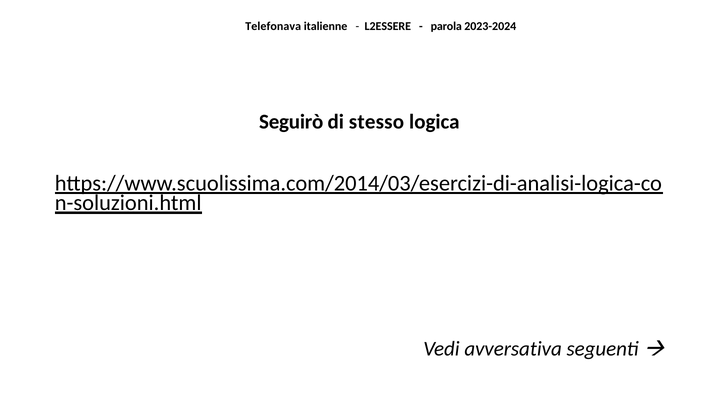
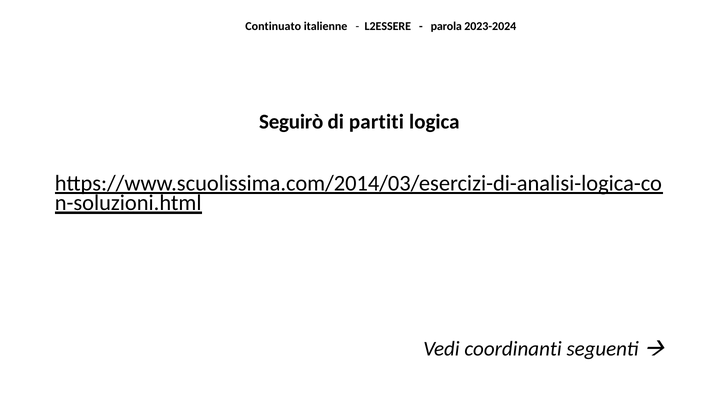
Telefonava: Telefonava -> Continuato
stesso: stesso -> partiti
avversativa: avversativa -> coordinanti
